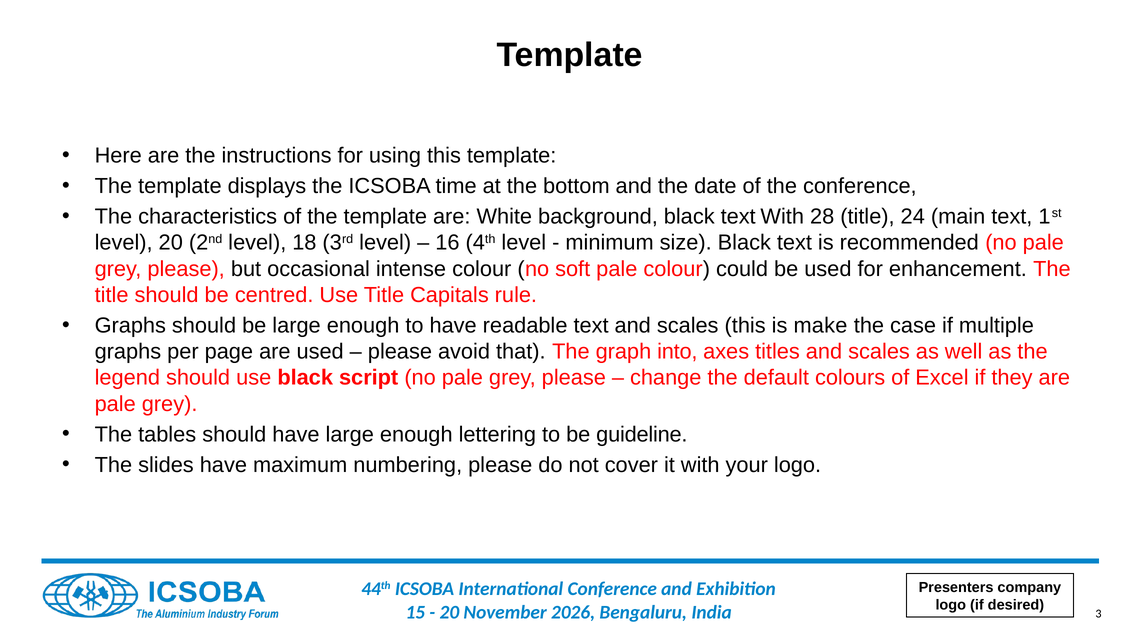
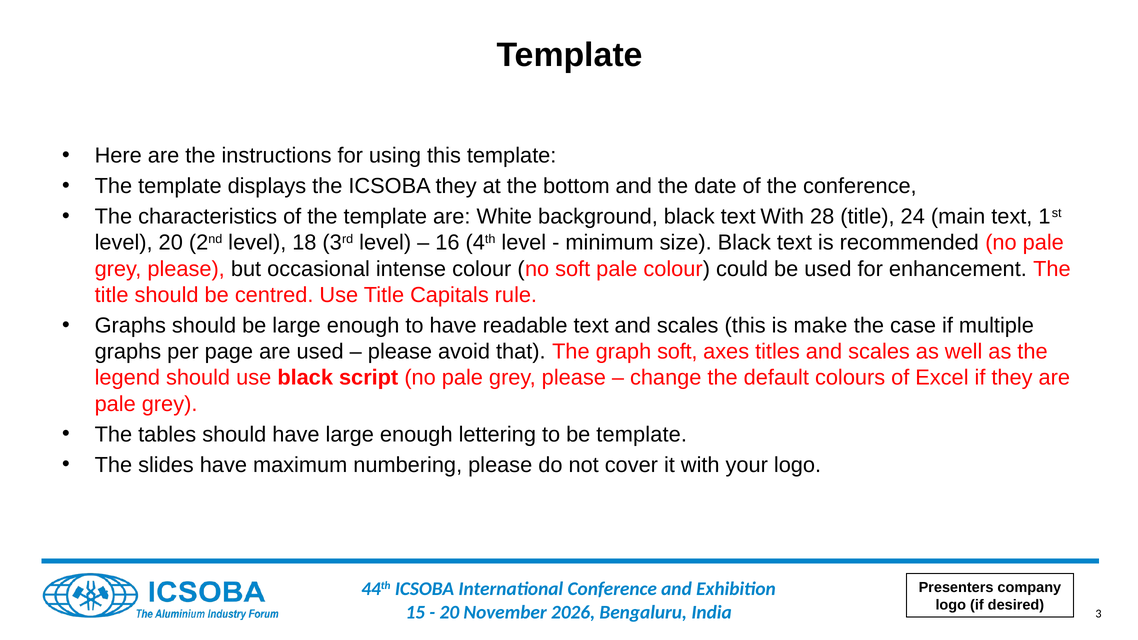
ICSOBA time: time -> they
graph into: into -> soft
be guideline: guideline -> template
